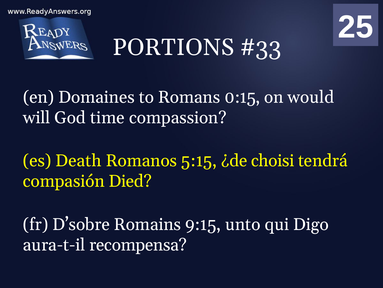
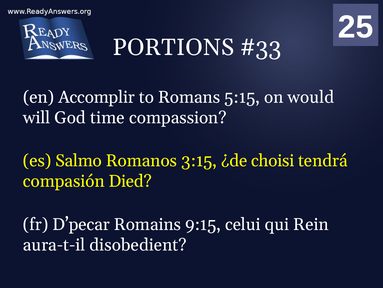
Domaines: Domaines -> Accomplir
0:15: 0:15 -> 5:15
Death: Death -> Salmo
5:15: 5:15 -> 3:15
D’sobre: D’sobre -> D’pecar
unto: unto -> celui
Digo: Digo -> Rein
recompensa: recompensa -> disobedient
